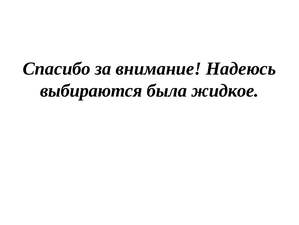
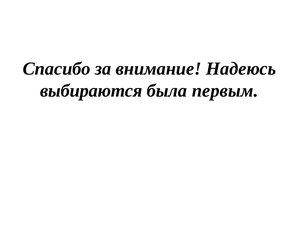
жидкое: жидкое -> первым
